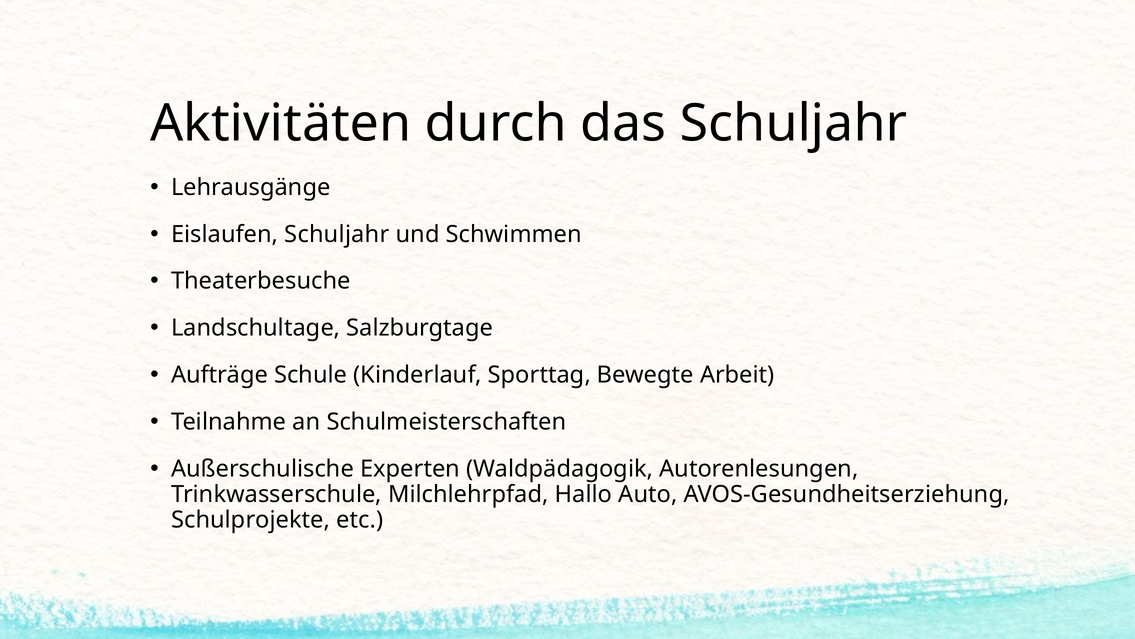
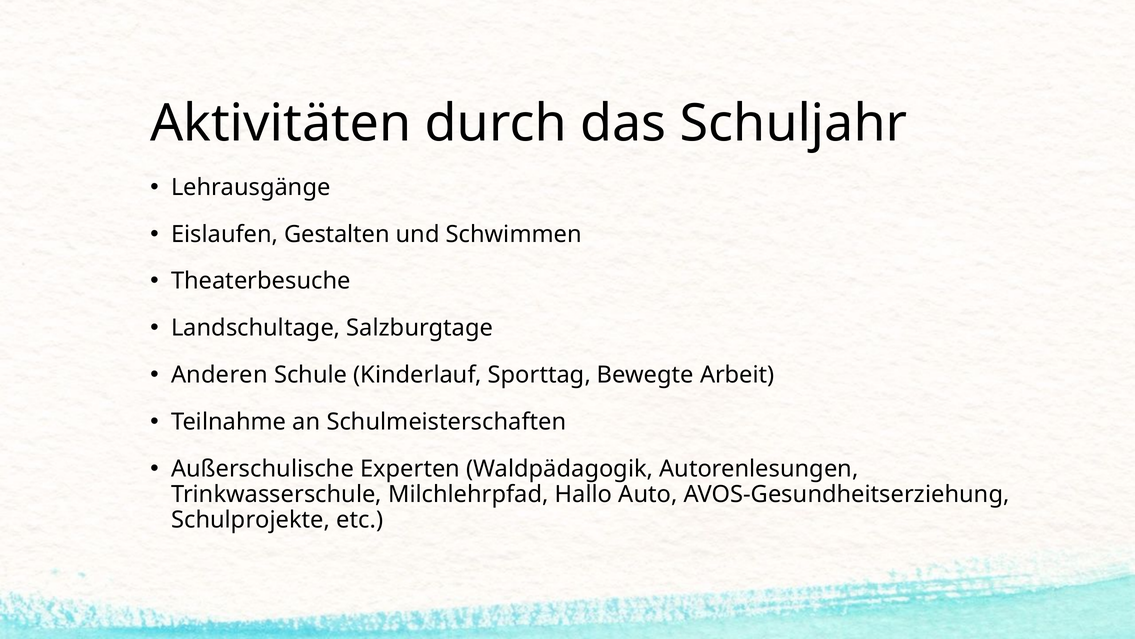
Eislaufen Schuljahr: Schuljahr -> Gestalten
Aufträge: Aufträge -> Anderen
